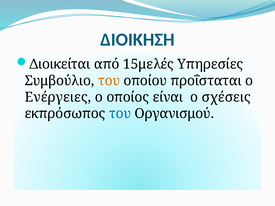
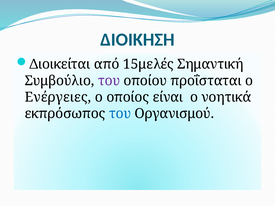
Υπηρεσίες: Υπηρεσίες -> Σημαντική
του at (109, 81) colour: orange -> purple
σχέσεις: σχέσεις -> νοητικά
